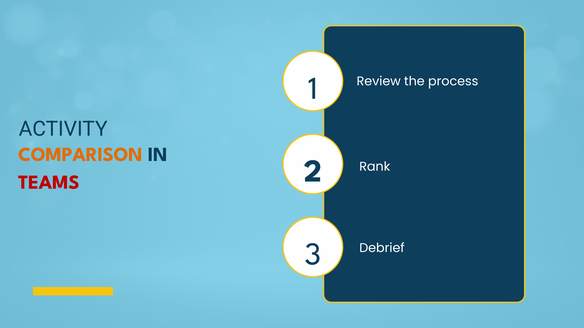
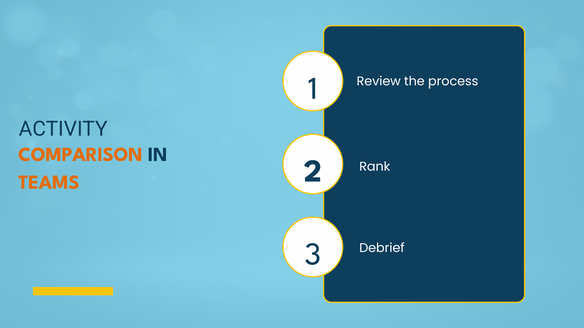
TEAMS colour: red -> orange
